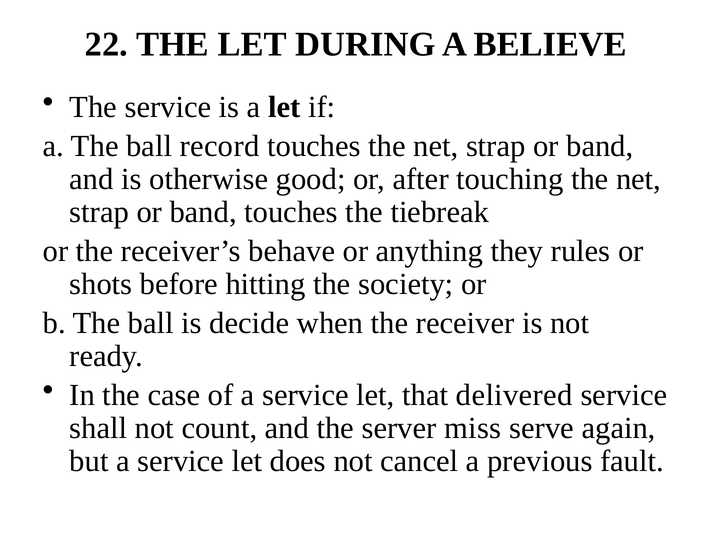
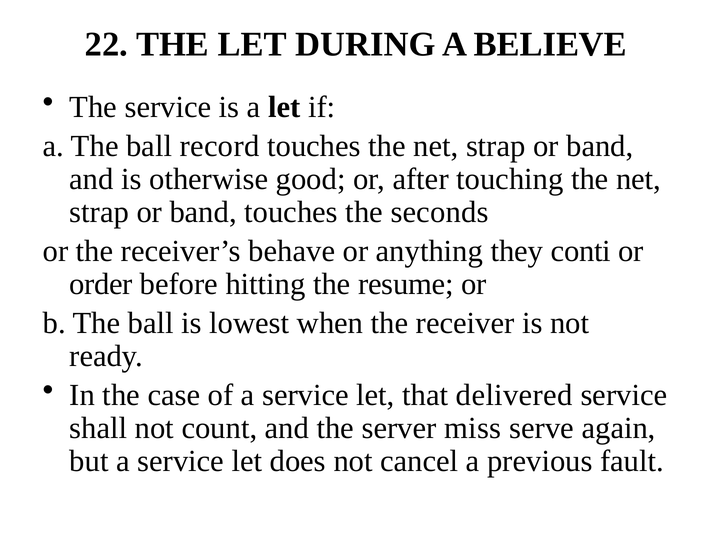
tiebreak: tiebreak -> seconds
rules: rules -> conti
shots: shots -> order
society: society -> resume
decide: decide -> lowest
